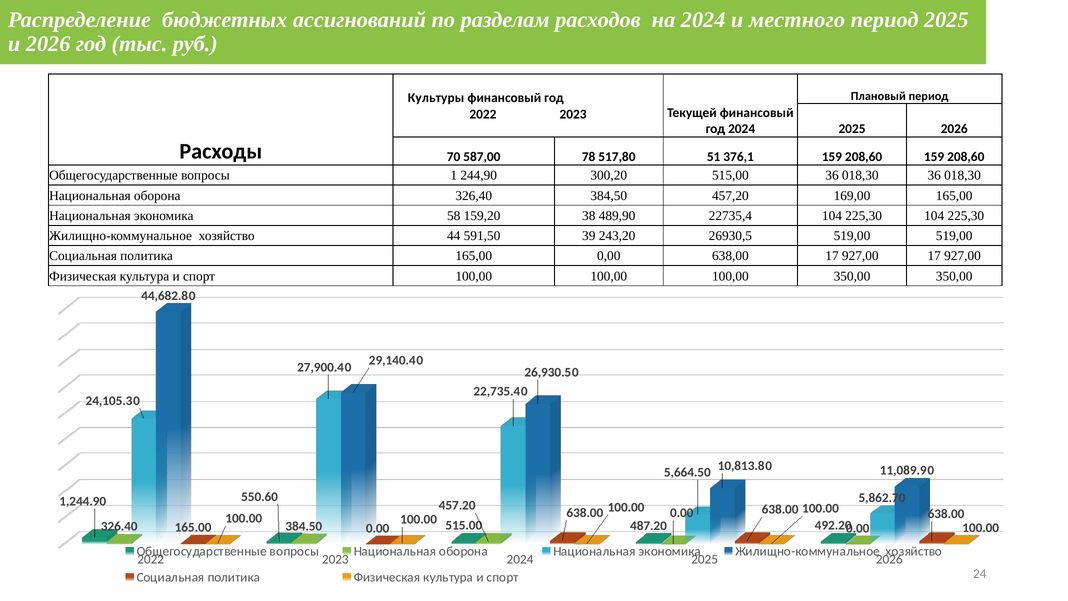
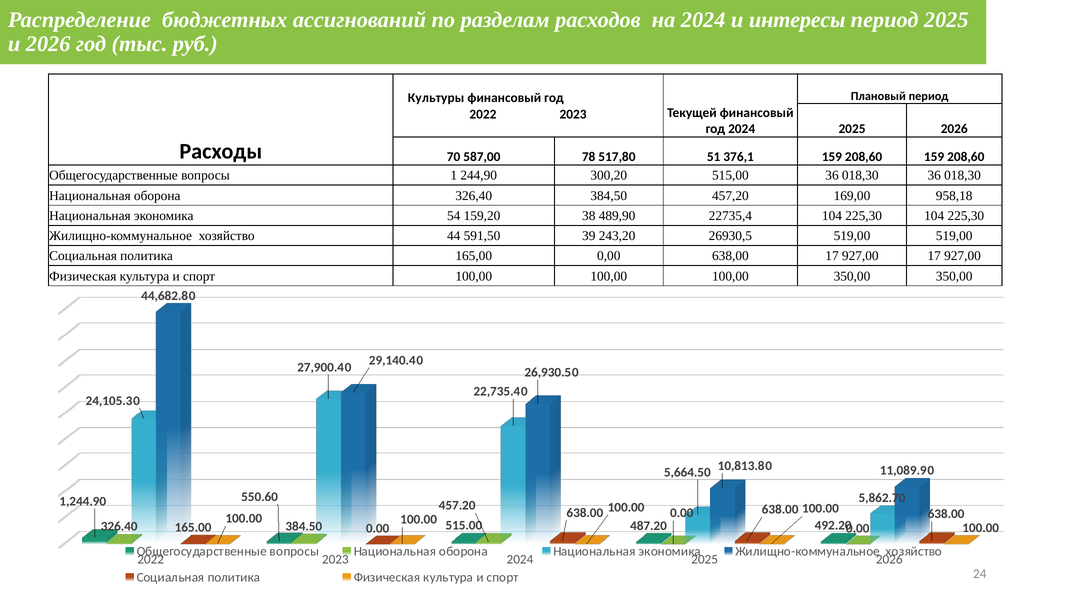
местного: местного -> интересы
169,00 165,00: 165,00 -> 958,18
58: 58 -> 54
